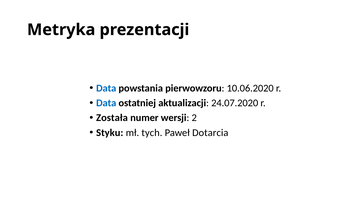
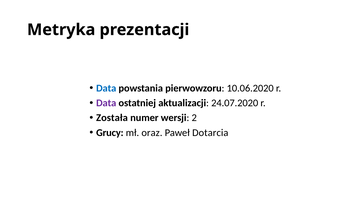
Data at (106, 103) colour: blue -> purple
Styku: Styku -> Grucy
tych: tych -> oraz
